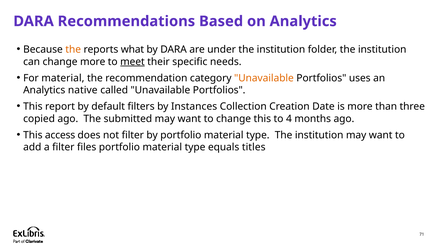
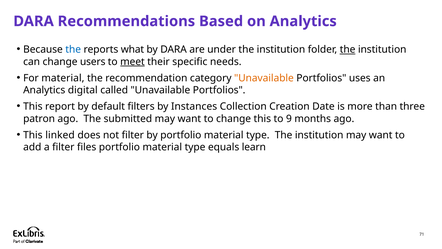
the at (73, 49) colour: orange -> blue
the at (348, 49) underline: none -> present
change more: more -> users
native: native -> digital
copied: copied -> patron
4: 4 -> 9
access: access -> linked
titles: titles -> learn
